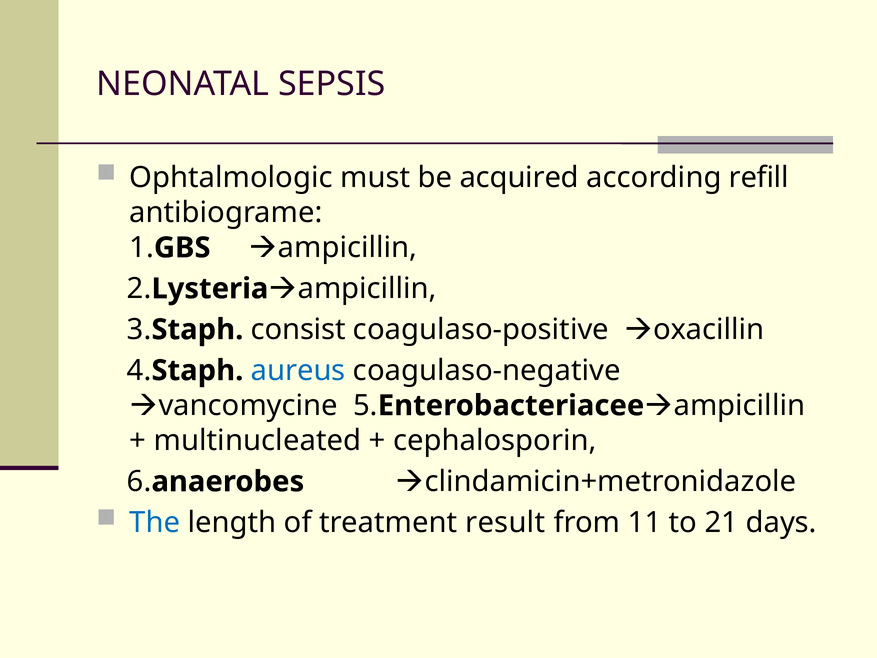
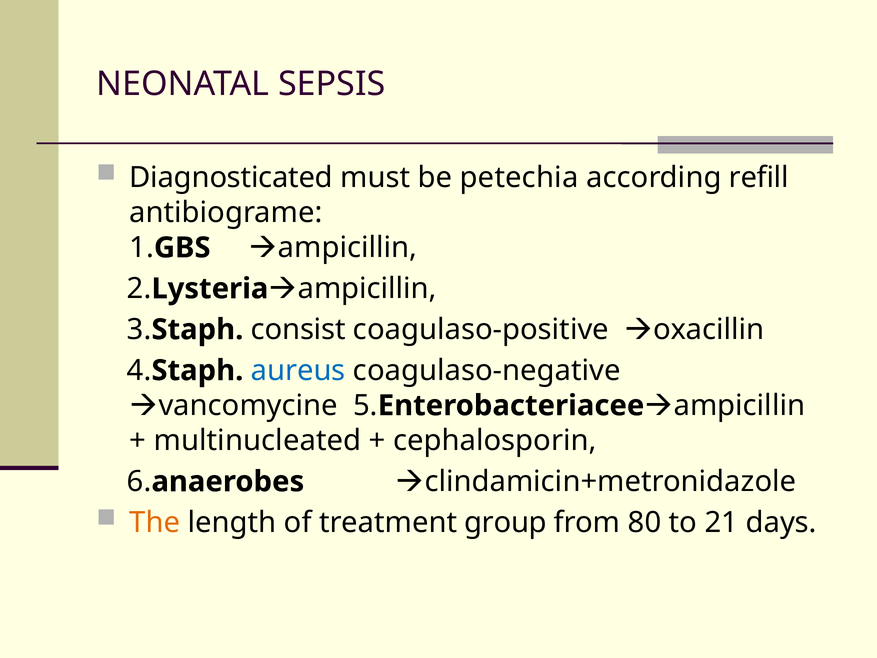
Ophtalmologic: Ophtalmologic -> Diagnosticated
acquired: acquired -> petechia
The colour: blue -> orange
result: result -> group
11: 11 -> 80
